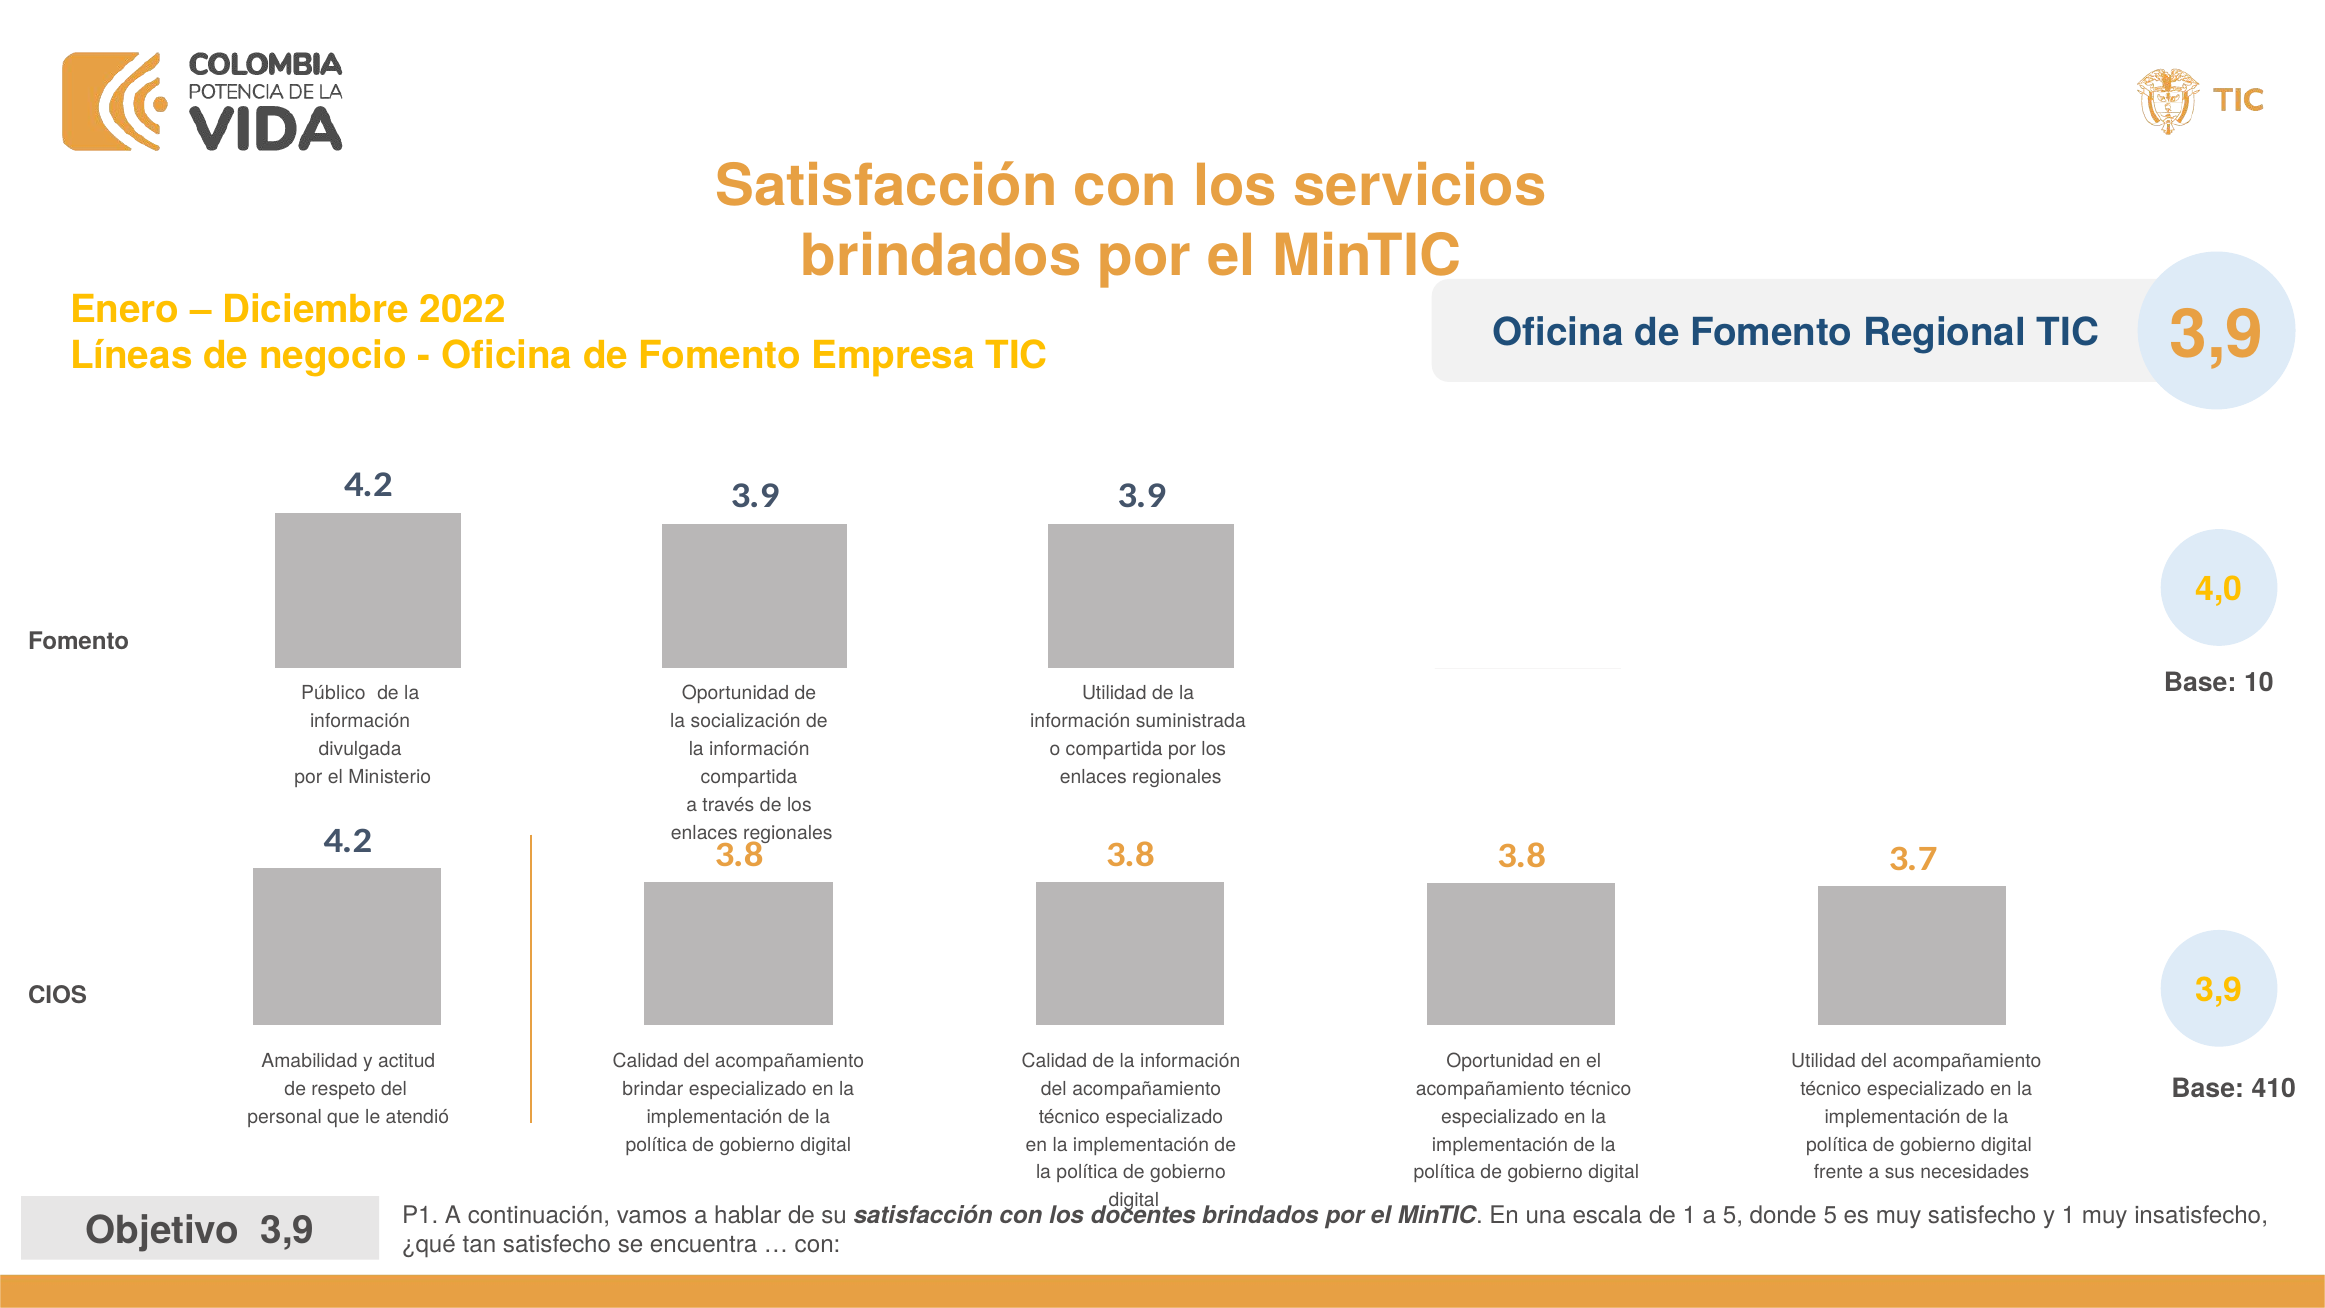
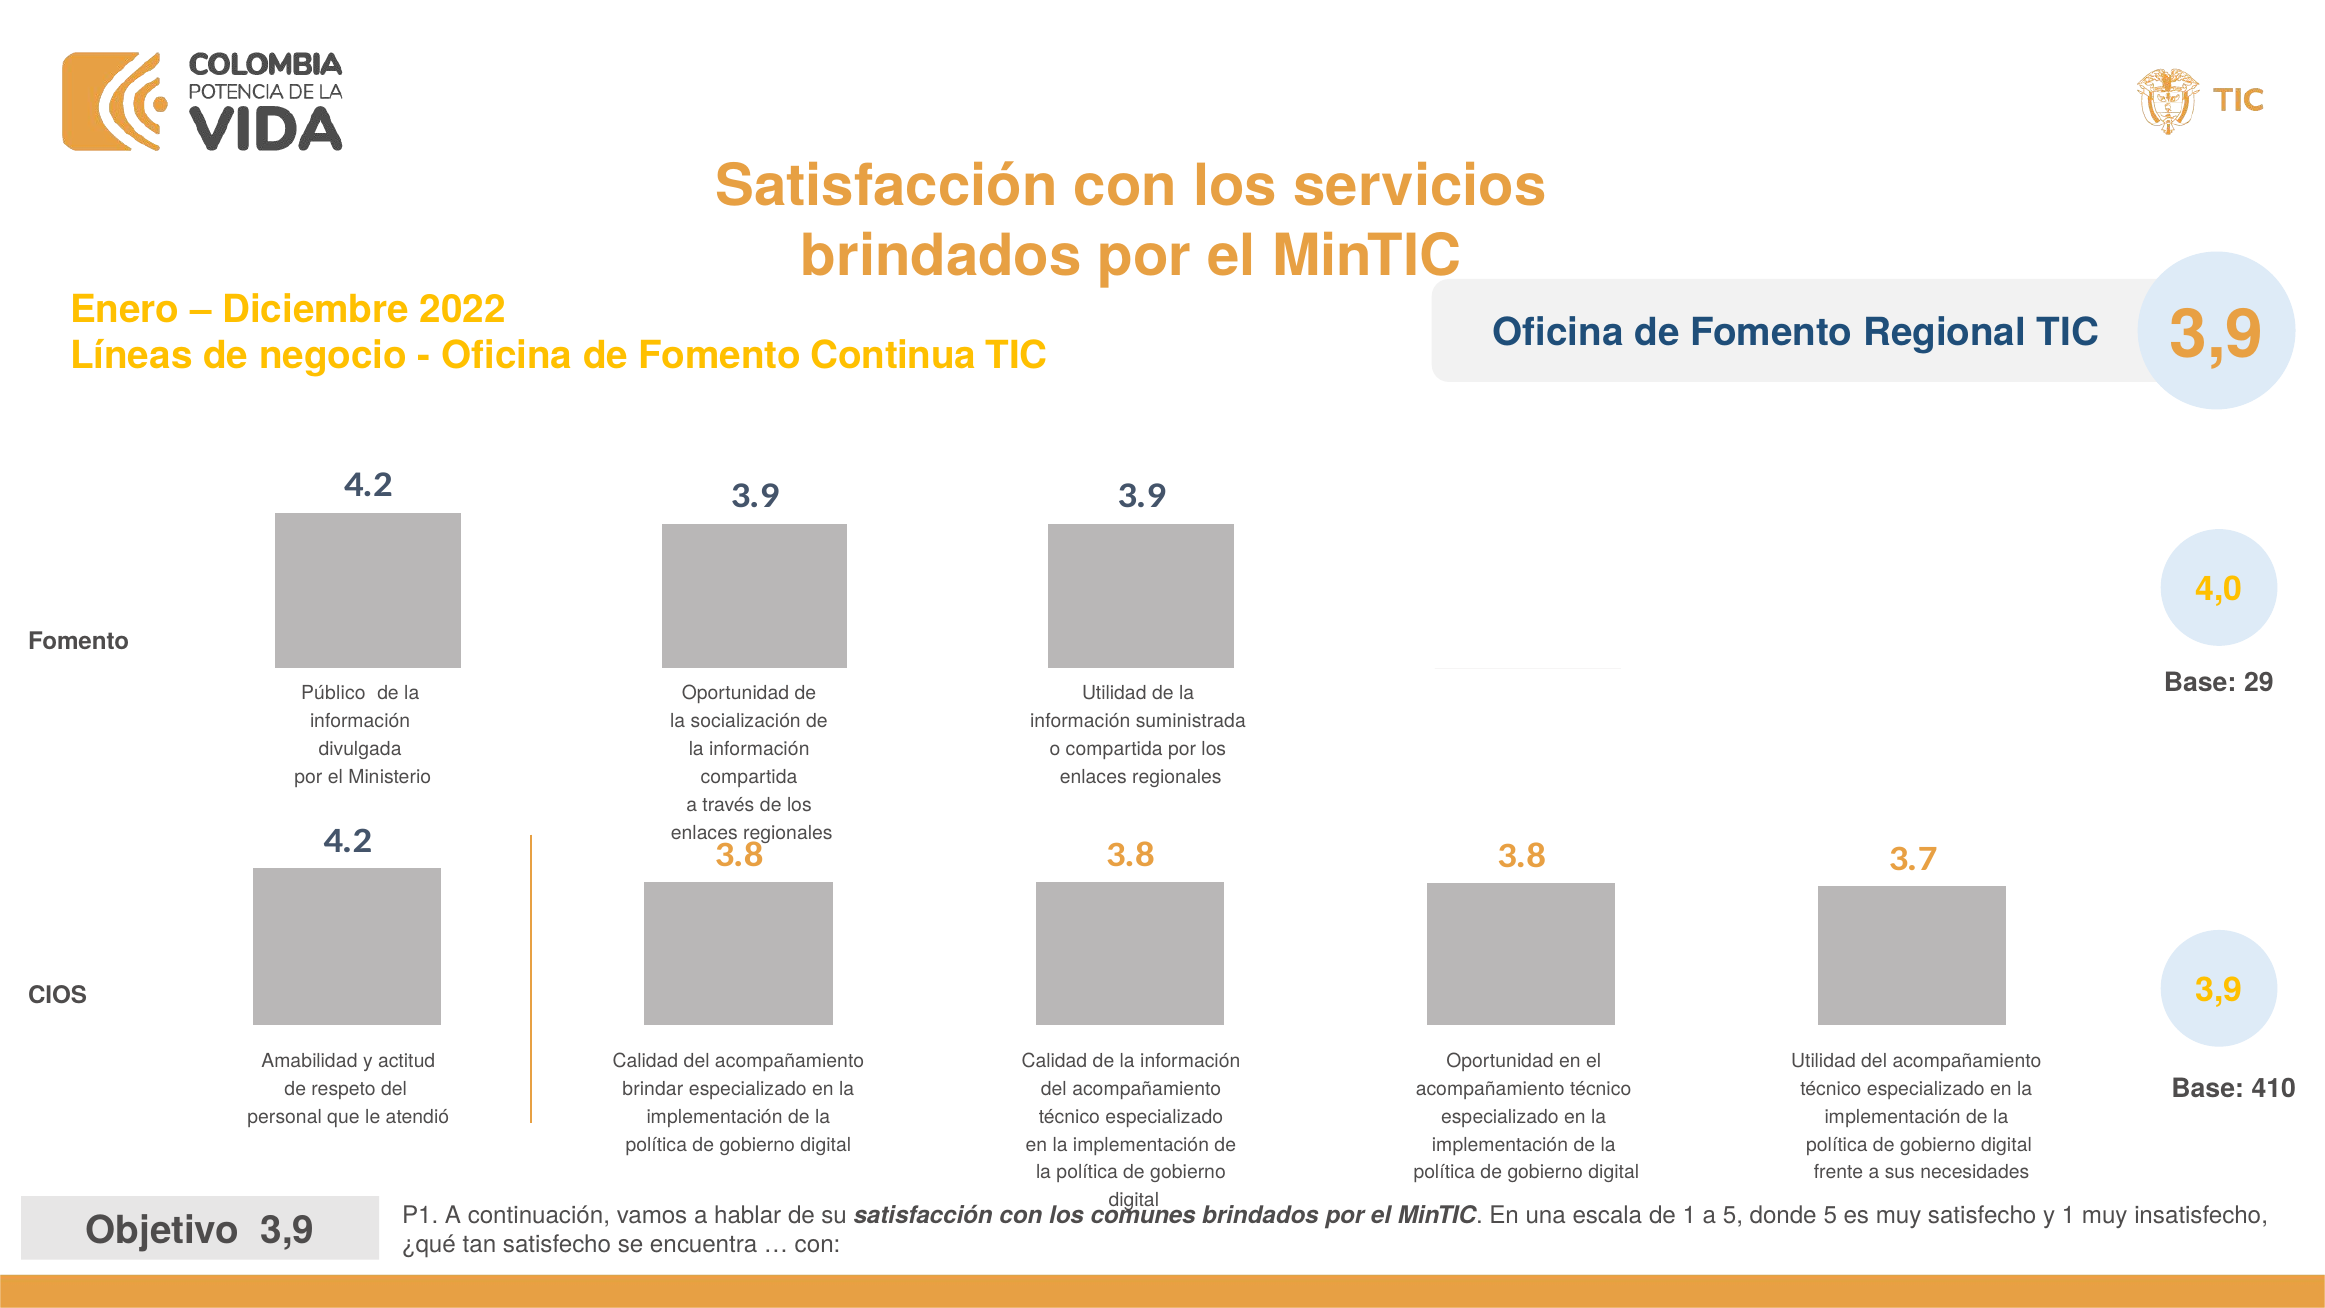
Empresa: Empresa -> Continua
10: 10 -> 29
docentes: docentes -> comunes
